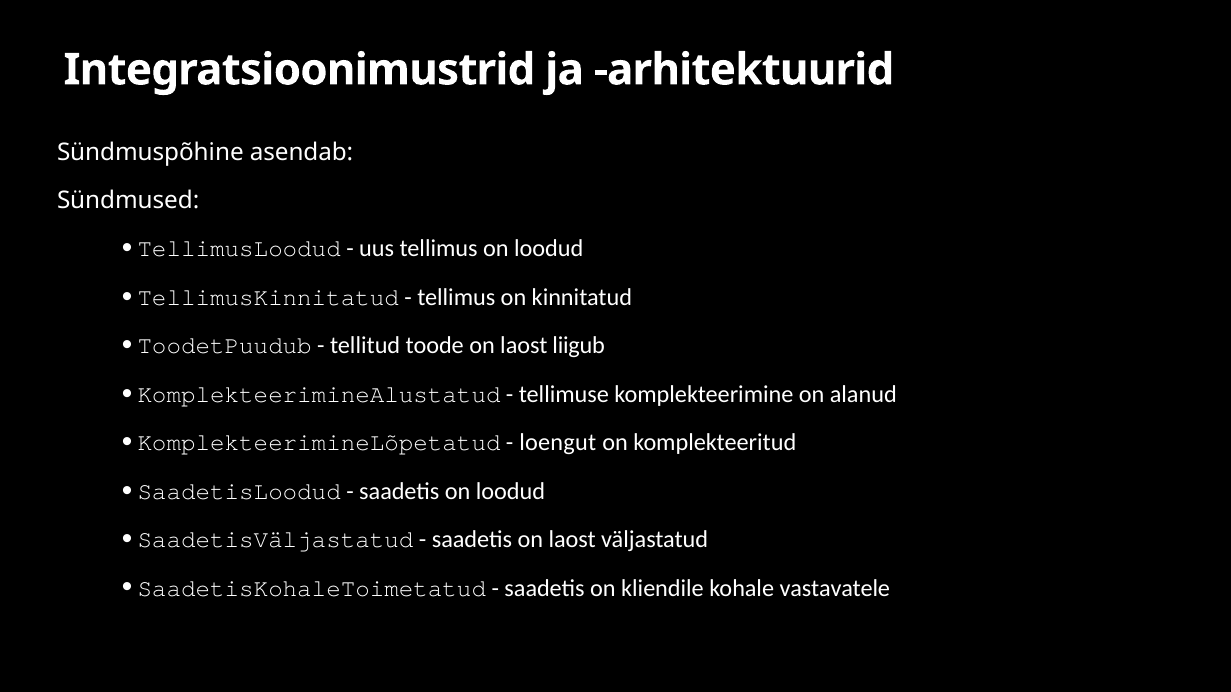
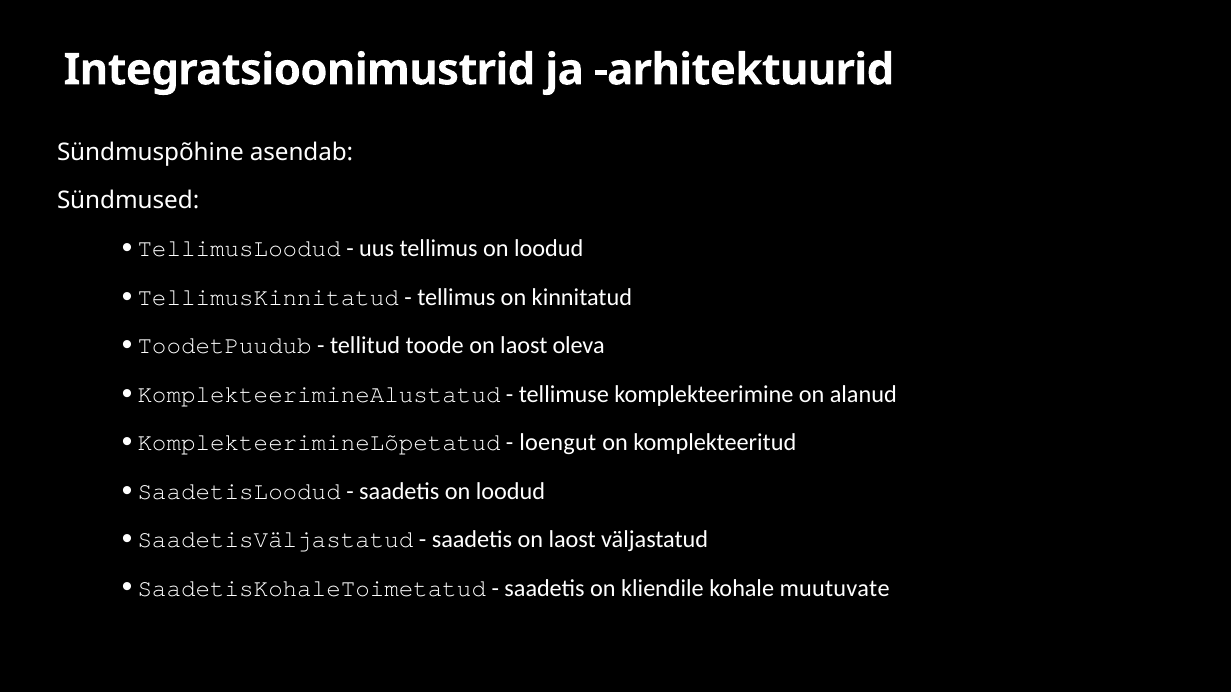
liigub: liigub -> oleva
vastavatele: vastavatele -> muutuvate
